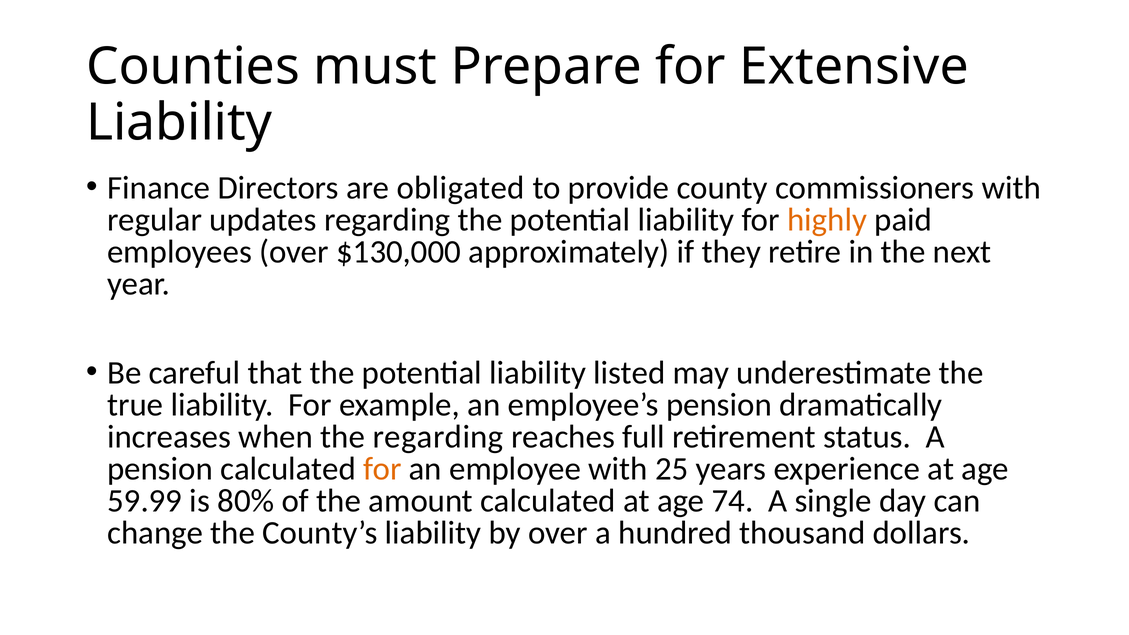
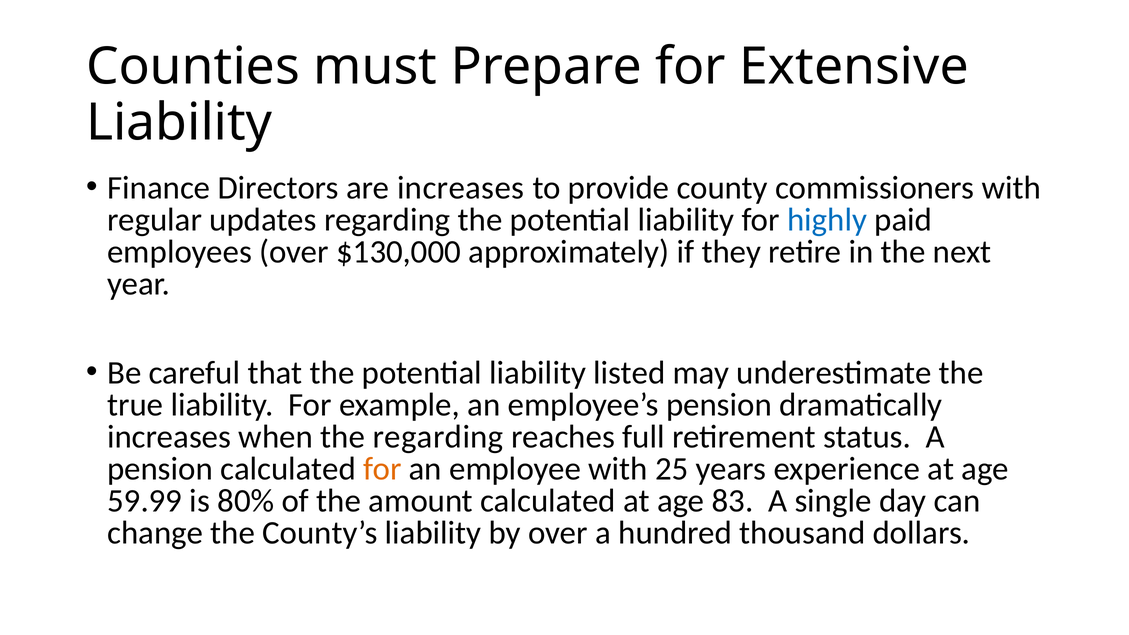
are obligated: obligated -> increases
highly colour: orange -> blue
74: 74 -> 83
